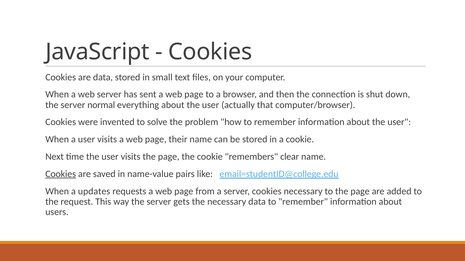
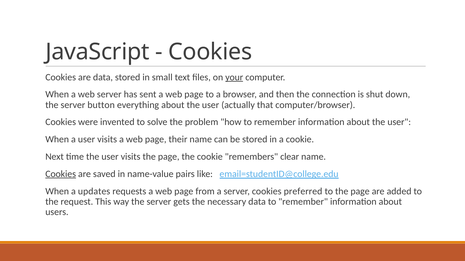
your underline: none -> present
normal: normal -> button
cookies necessary: necessary -> preferred
